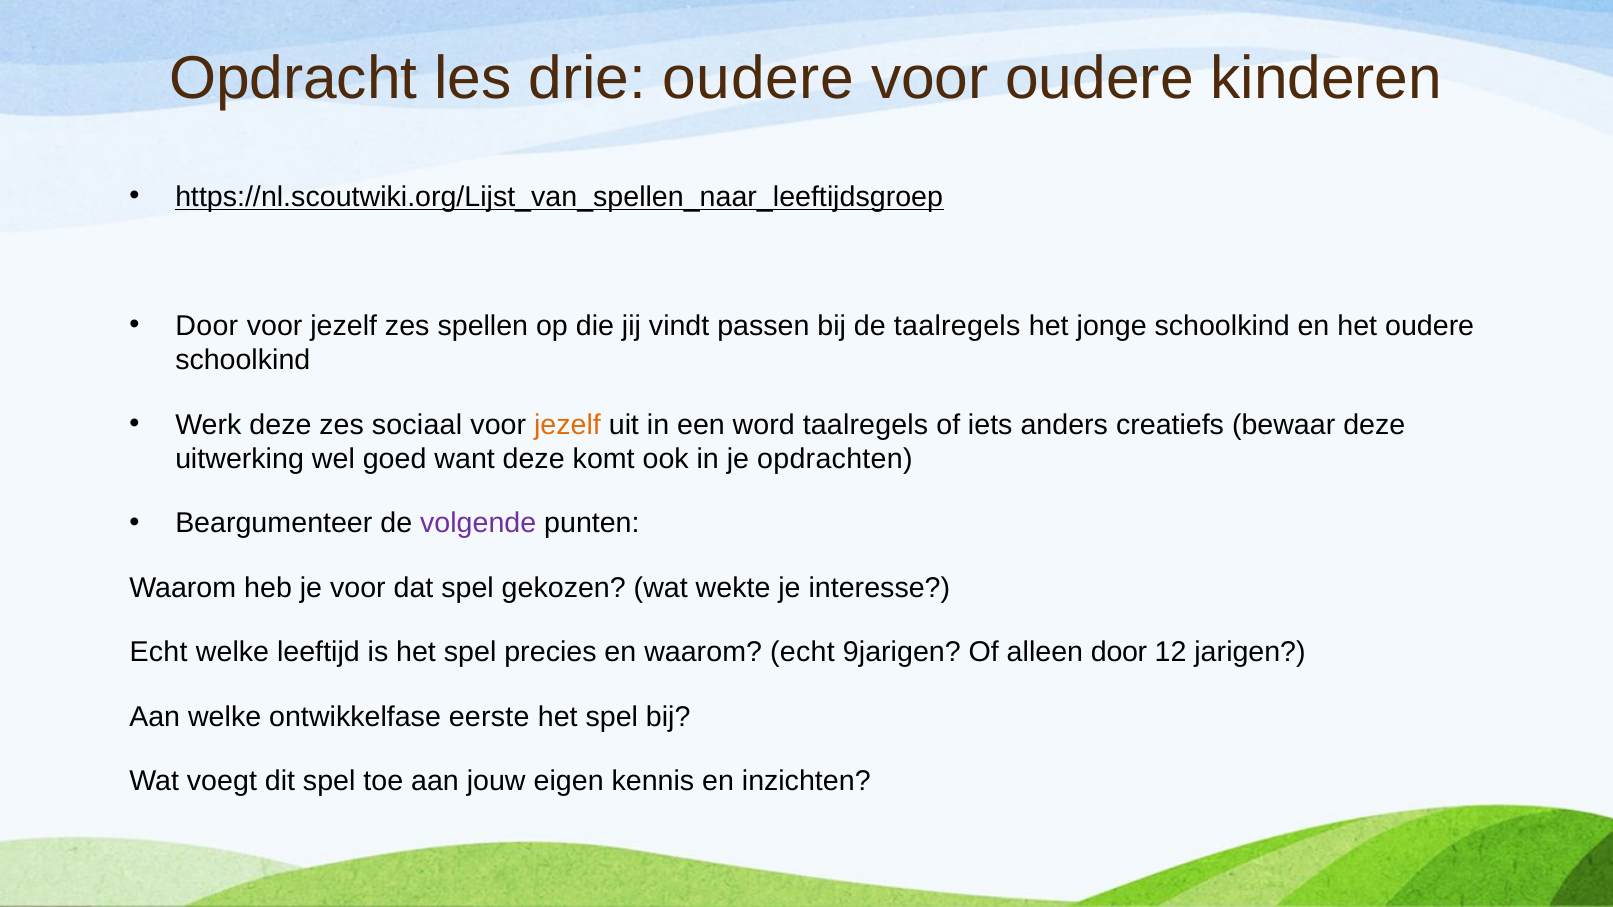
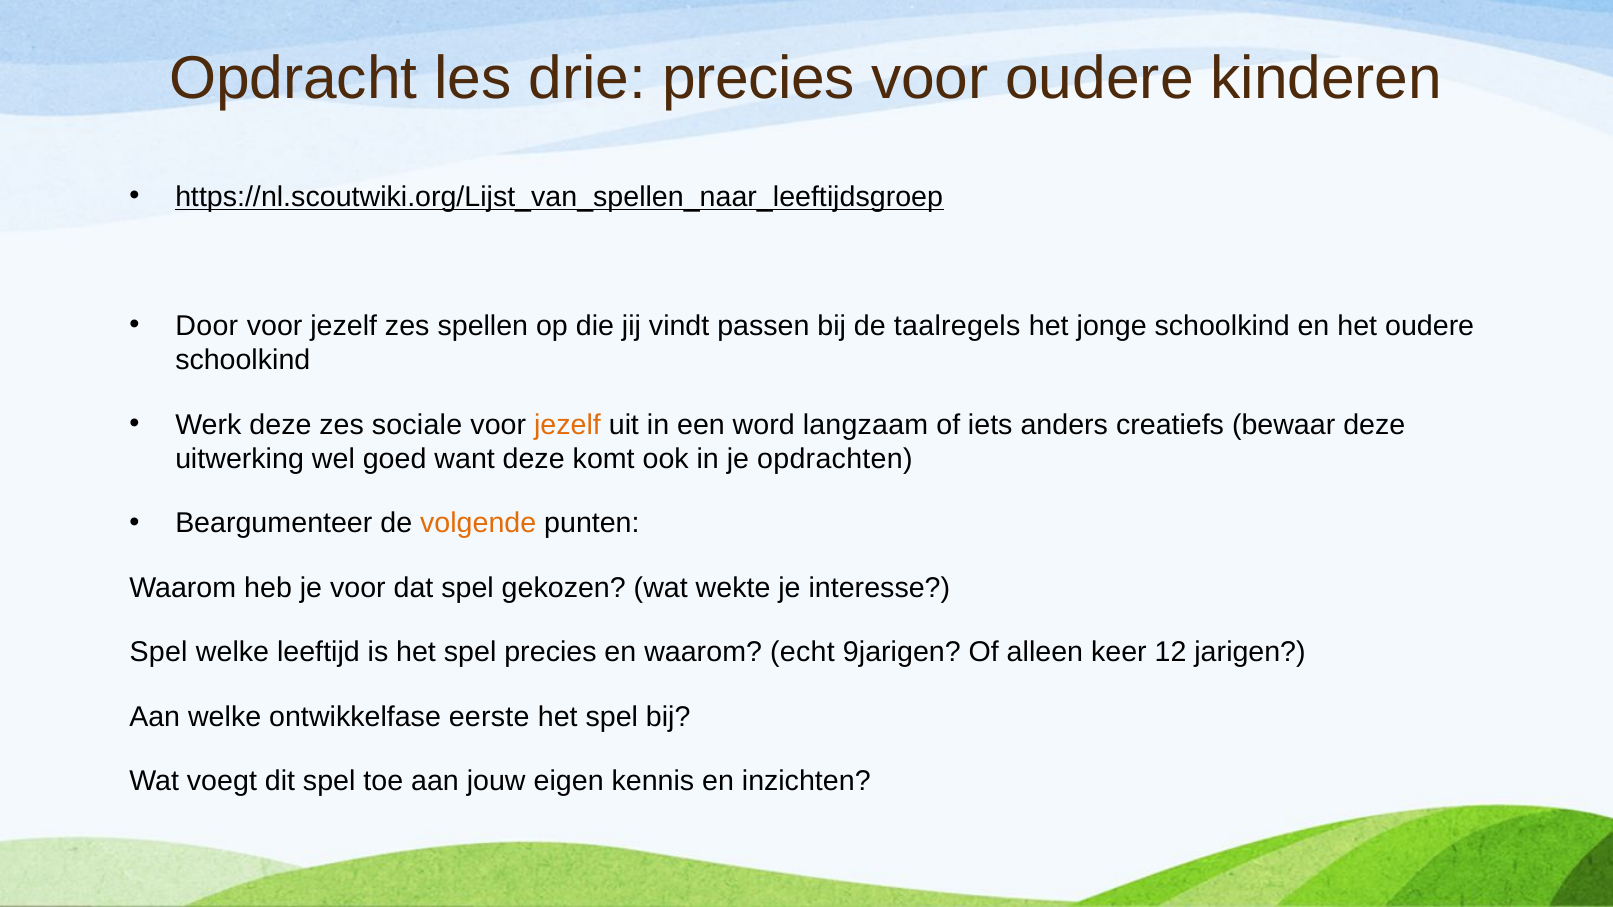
drie oudere: oudere -> precies
sociaal: sociaal -> sociale
word taalregels: taalregels -> langzaam
volgende colour: purple -> orange
Echt at (159, 653): Echt -> Spel
alleen door: door -> keer
